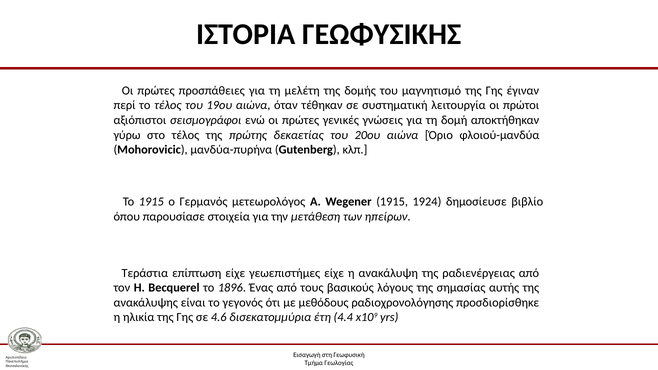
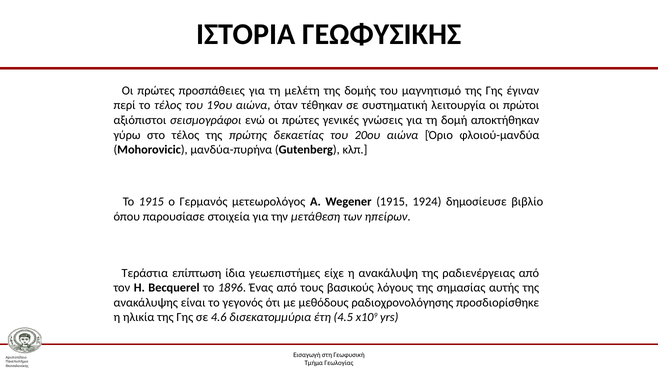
επίπτωση είχε: είχε -> ίδια
4.4: 4.4 -> 4.5
